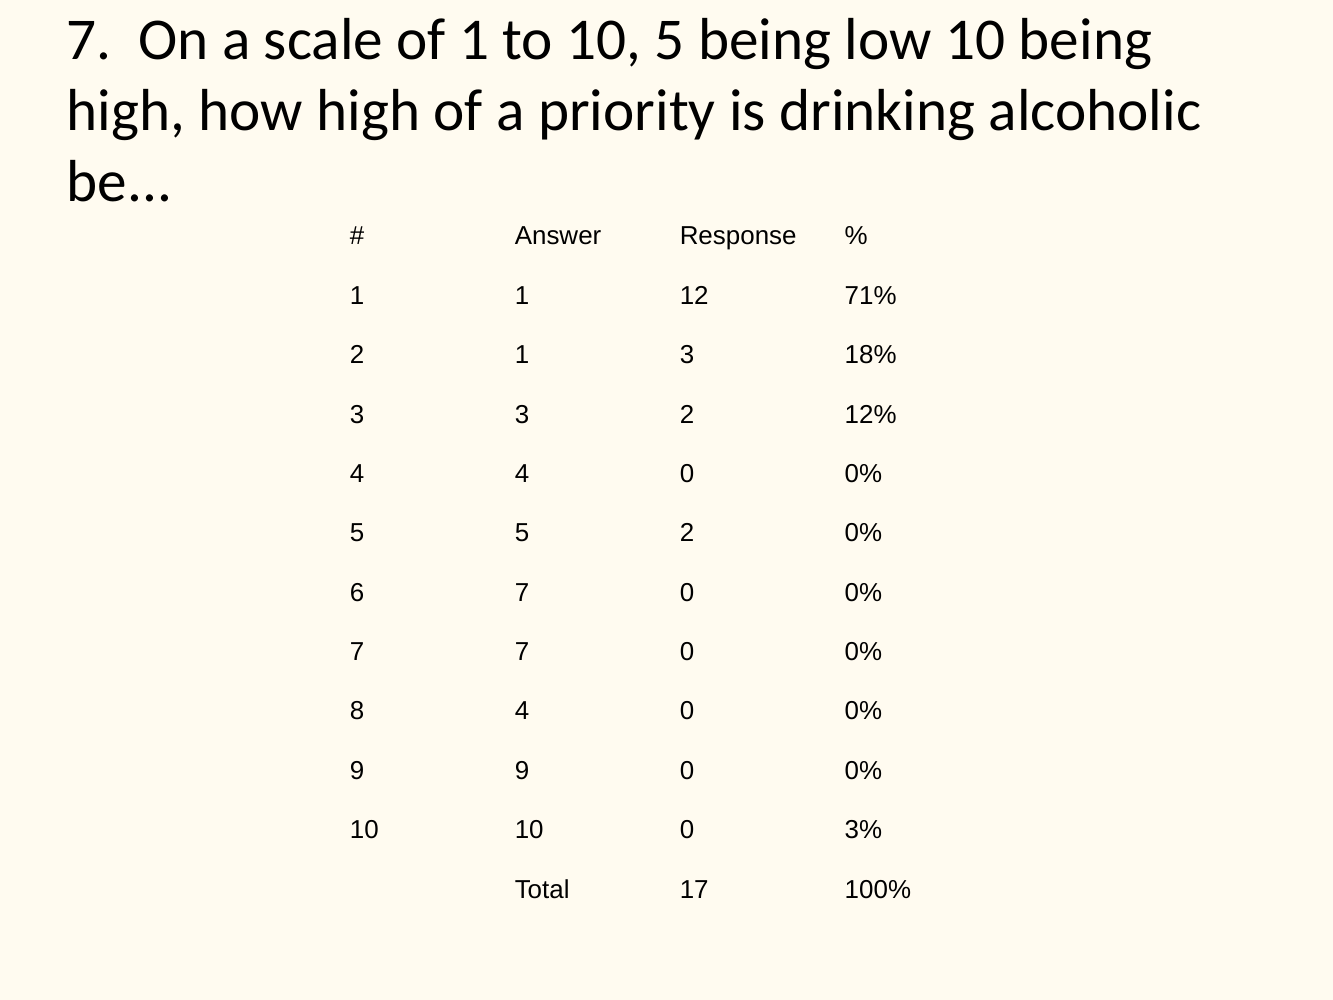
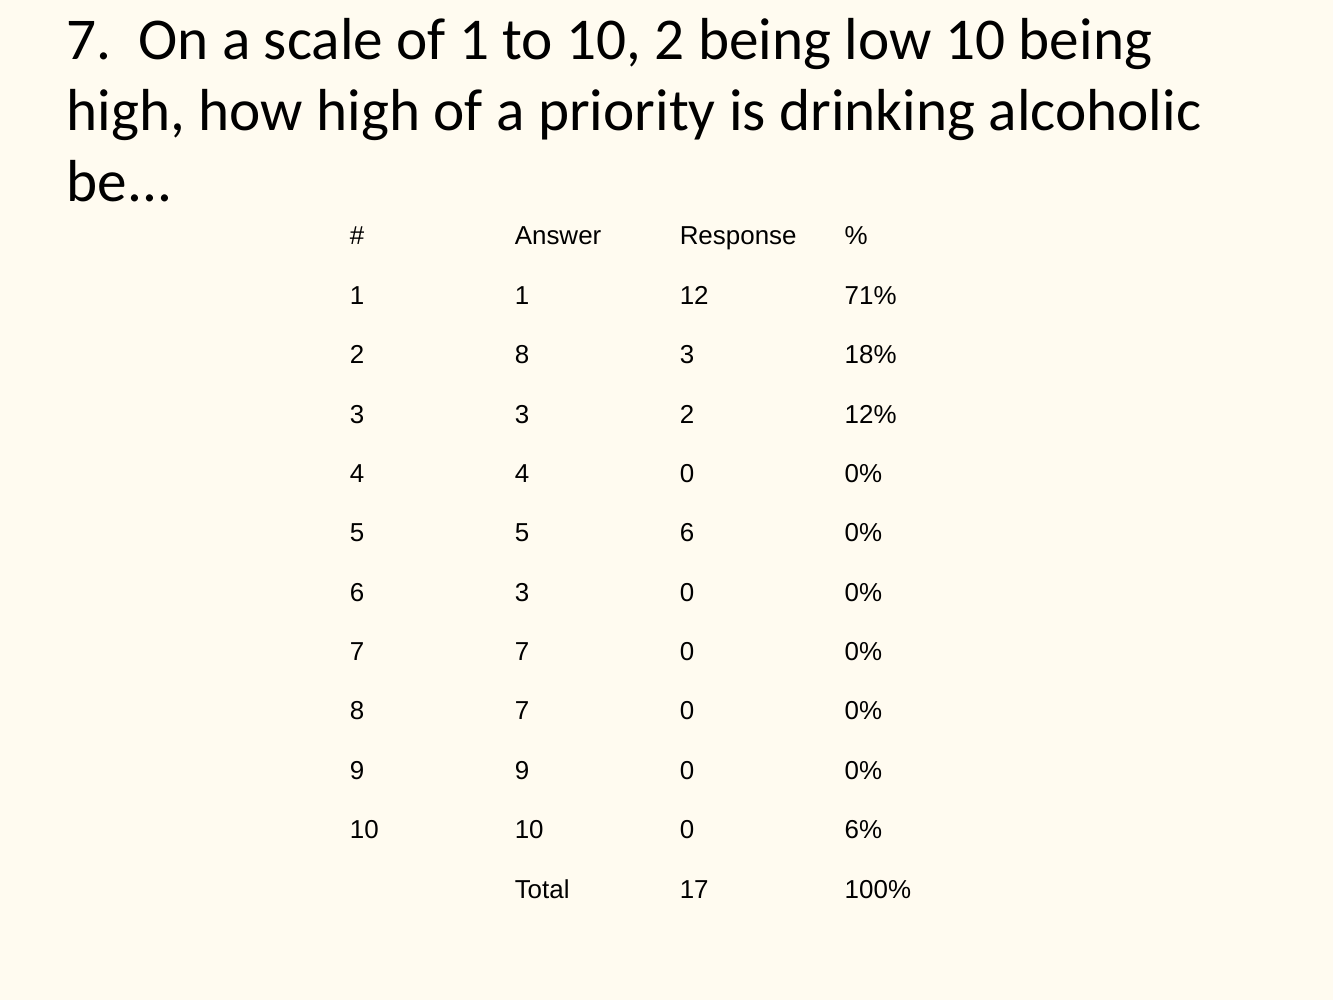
10 5: 5 -> 2
2 1: 1 -> 8
5 2: 2 -> 6
6 7: 7 -> 3
8 4: 4 -> 7
3%: 3% -> 6%
